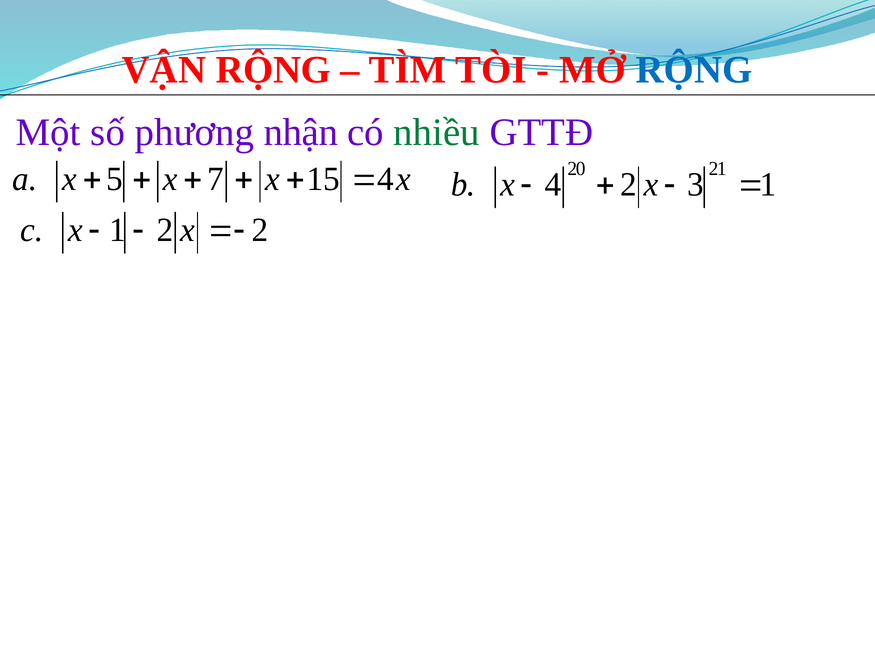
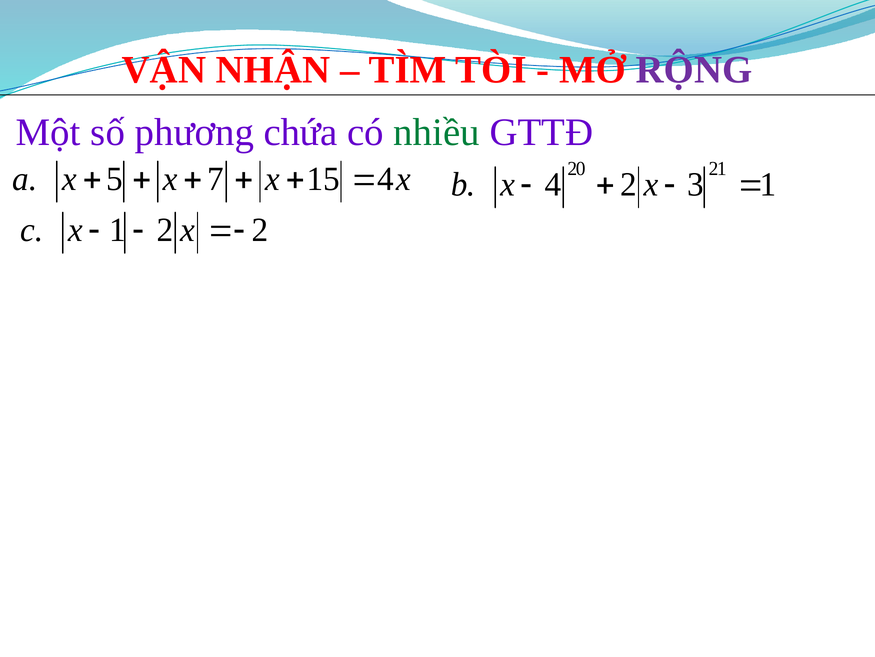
VẬN RỘNG: RỘNG -> NHẬN
RỘNG at (694, 70) colour: blue -> purple
nhận: nhận -> chứa
